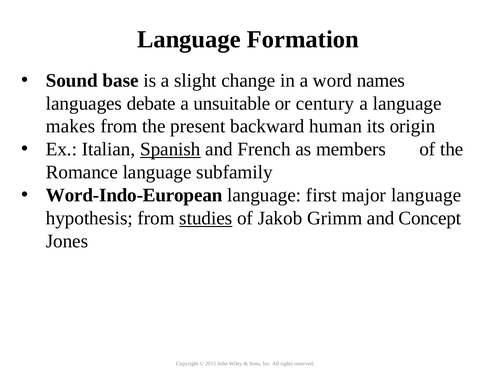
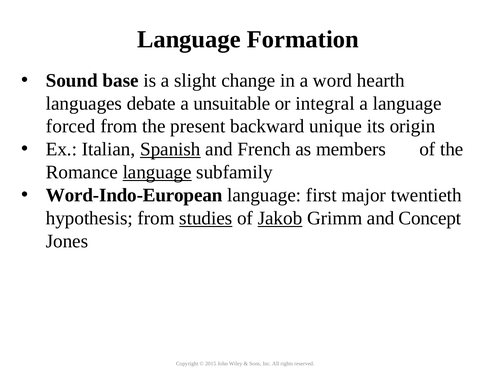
names: names -> hearth
century: century -> integral
makes: makes -> forced
human: human -> unique
language at (157, 172) underline: none -> present
major language: language -> twentieth
Jakob underline: none -> present
